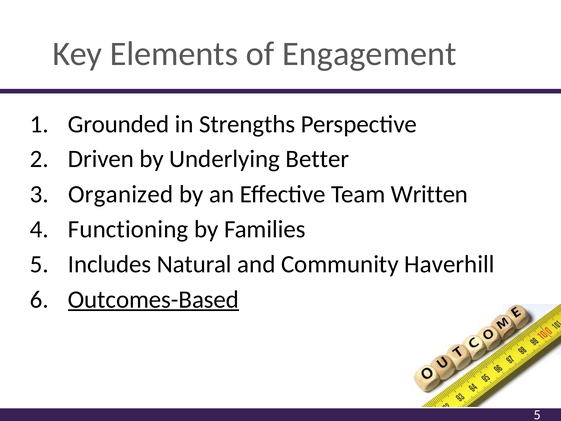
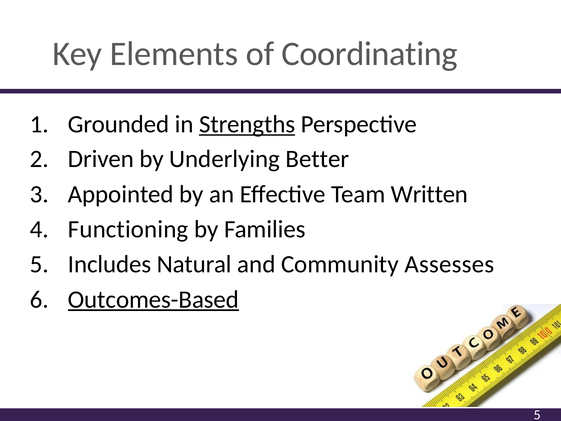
Engagement: Engagement -> Coordinating
Strengths underline: none -> present
Organized: Organized -> Appointed
Haverhill: Haverhill -> Assesses
